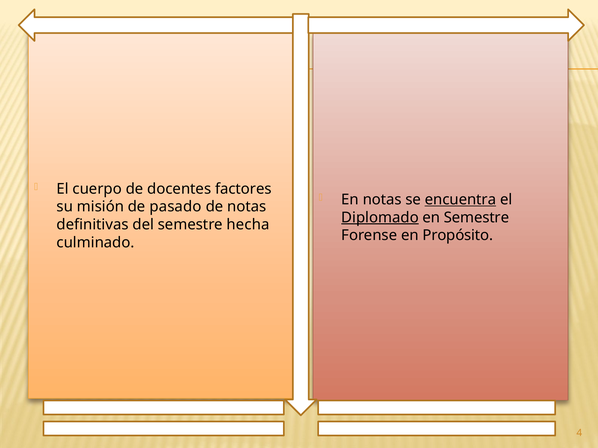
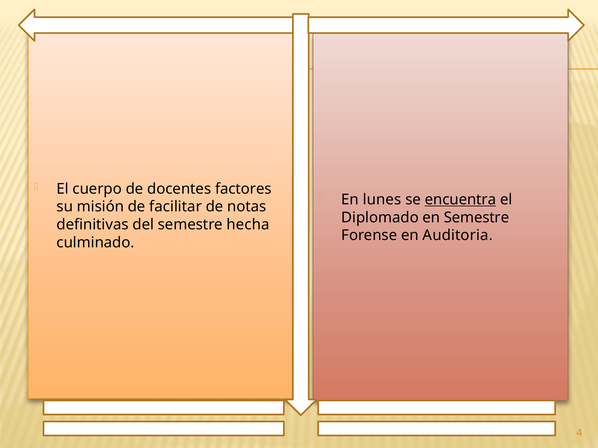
En notas: notas -> lunes
pasado: pasado -> facilitar
Diplomado underline: present -> none
Propósito: Propósito -> Auditoria
